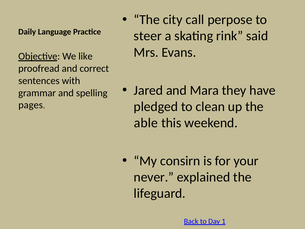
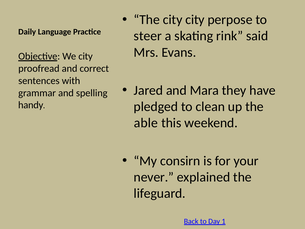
city call: call -> city
We like: like -> city
pages: pages -> handy
